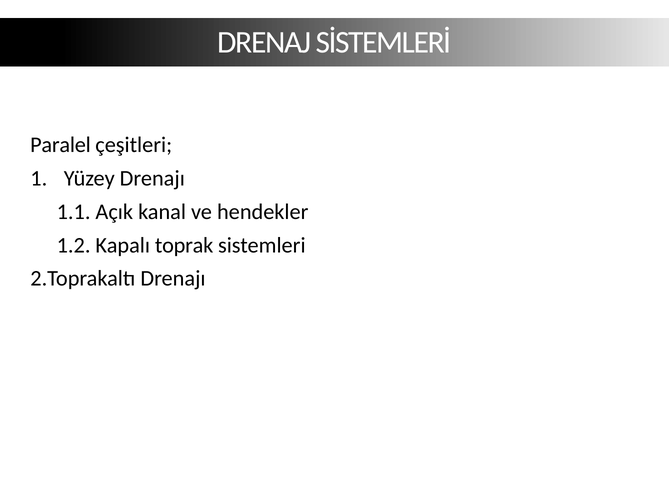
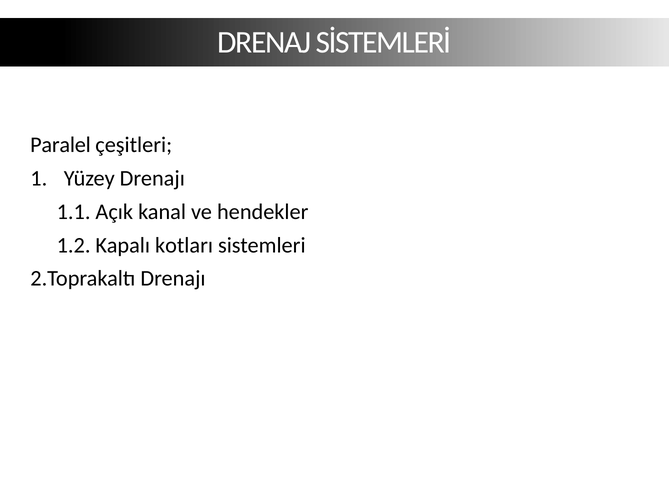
toprak: toprak -> kotları
